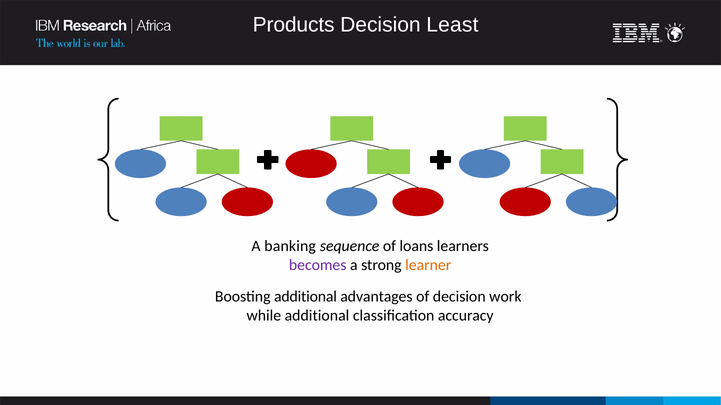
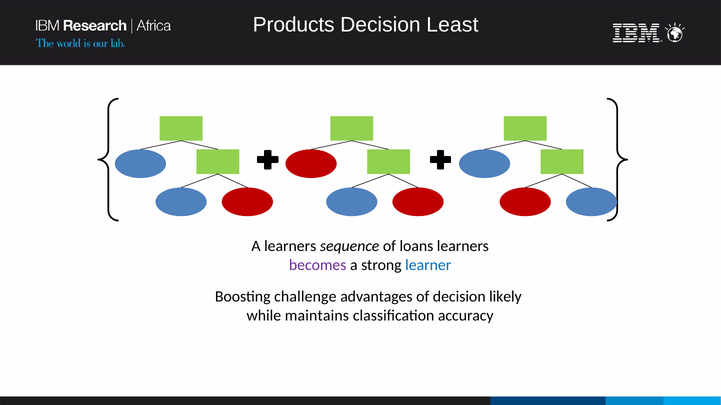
A banking: banking -> learners
learner colour: orange -> blue
Boosting additional: additional -> challenge
work: work -> likely
while additional: additional -> maintains
